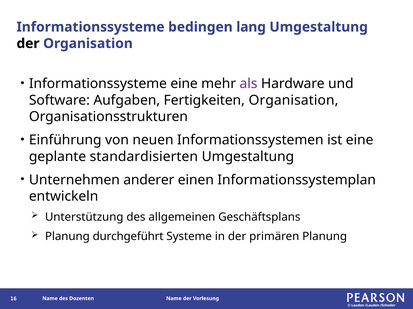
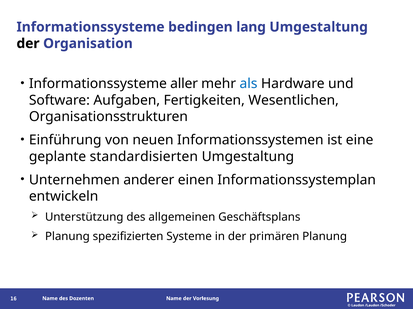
Informationssysteme eine: eine -> aller
als colour: purple -> blue
Fertigkeiten Organisation: Organisation -> Wesentlichen
durchgeführt: durchgeführt -> spezifizierten
